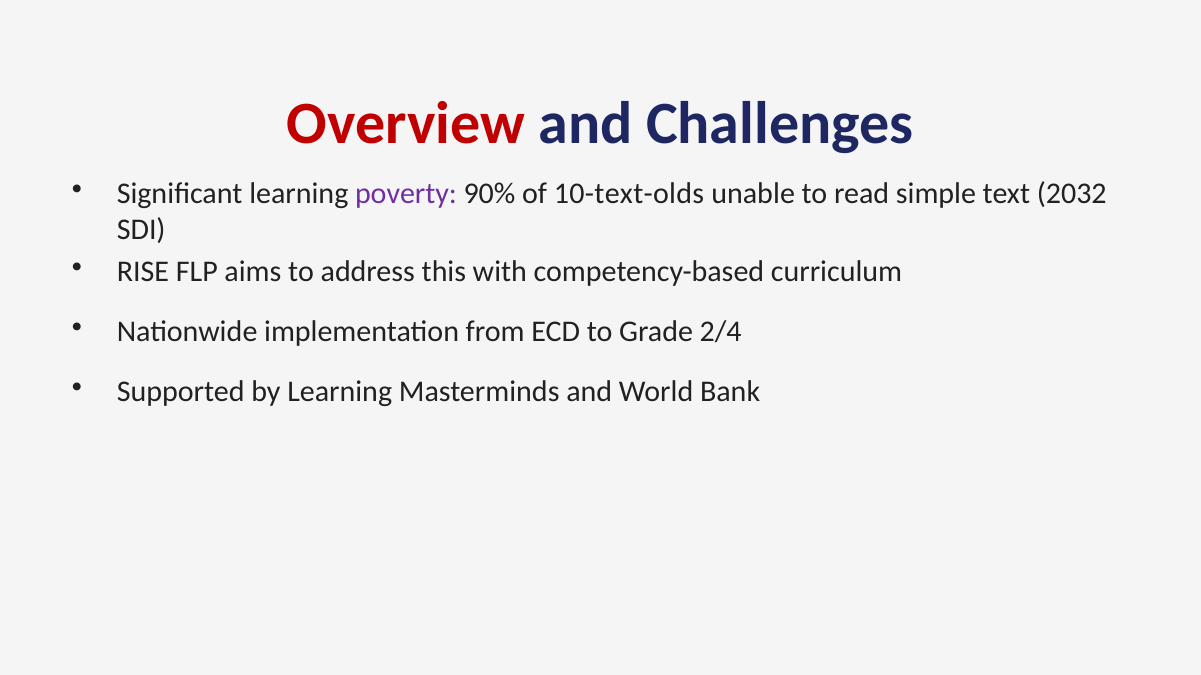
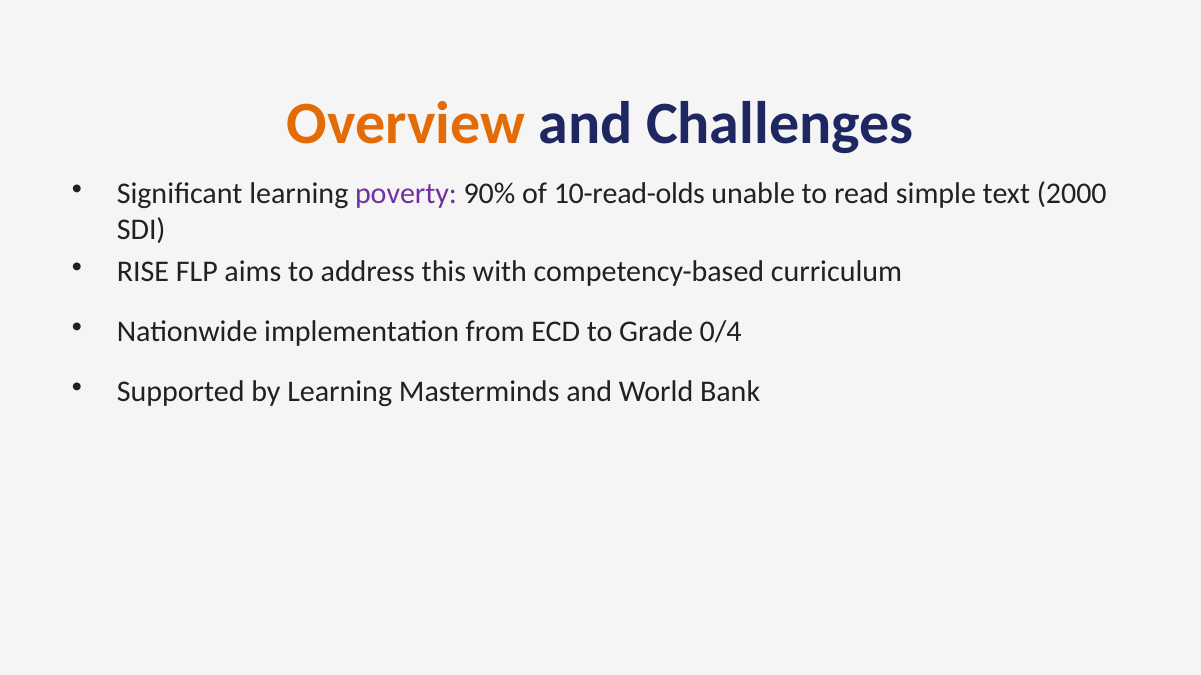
Overview colour: red -> orange
10-text-olds: 10-text-olds -> 10-read-olds
2032: 2032 -> 2000
2/4: 2/4 -> 0/4
